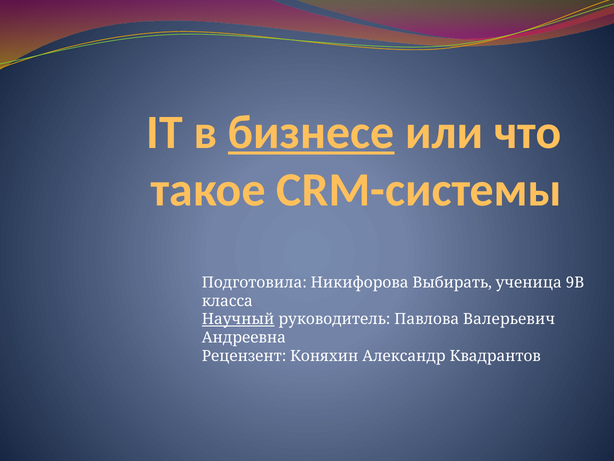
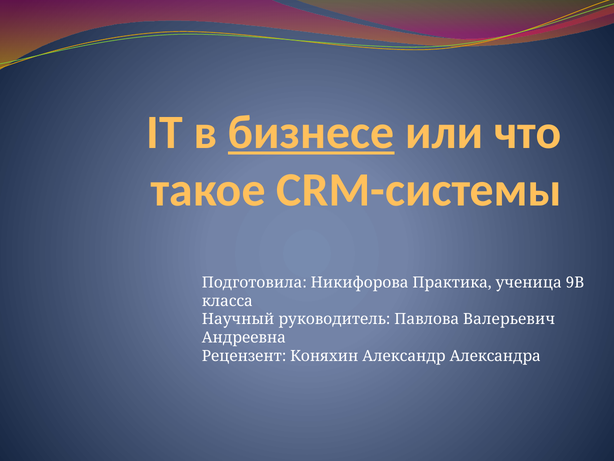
Выбирать: Выбирать -> Практика
Научный underline: present -> none
Квадрантов: Квадрантов -> Александра
